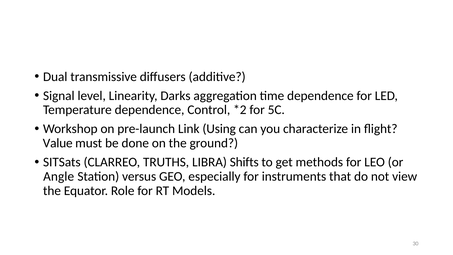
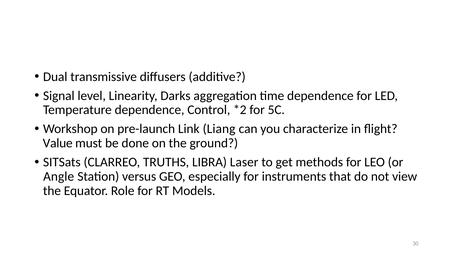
Using: Using -> Liang
Shifts: Shifts -> Laser
